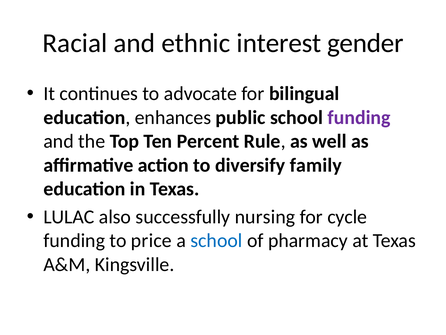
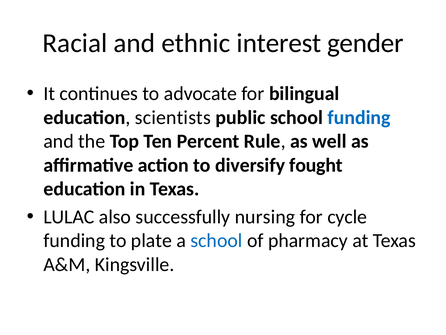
enhances: enhances -> scientists
funding at (359, 117) colour: purple -> blue
family: family -> fought
price: price -> plate
